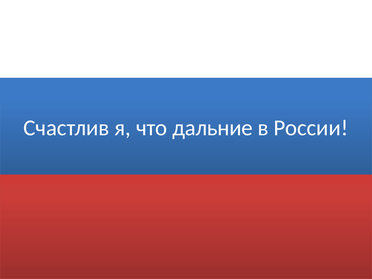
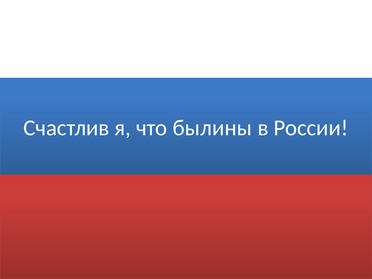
дальние: дальние -> былины
